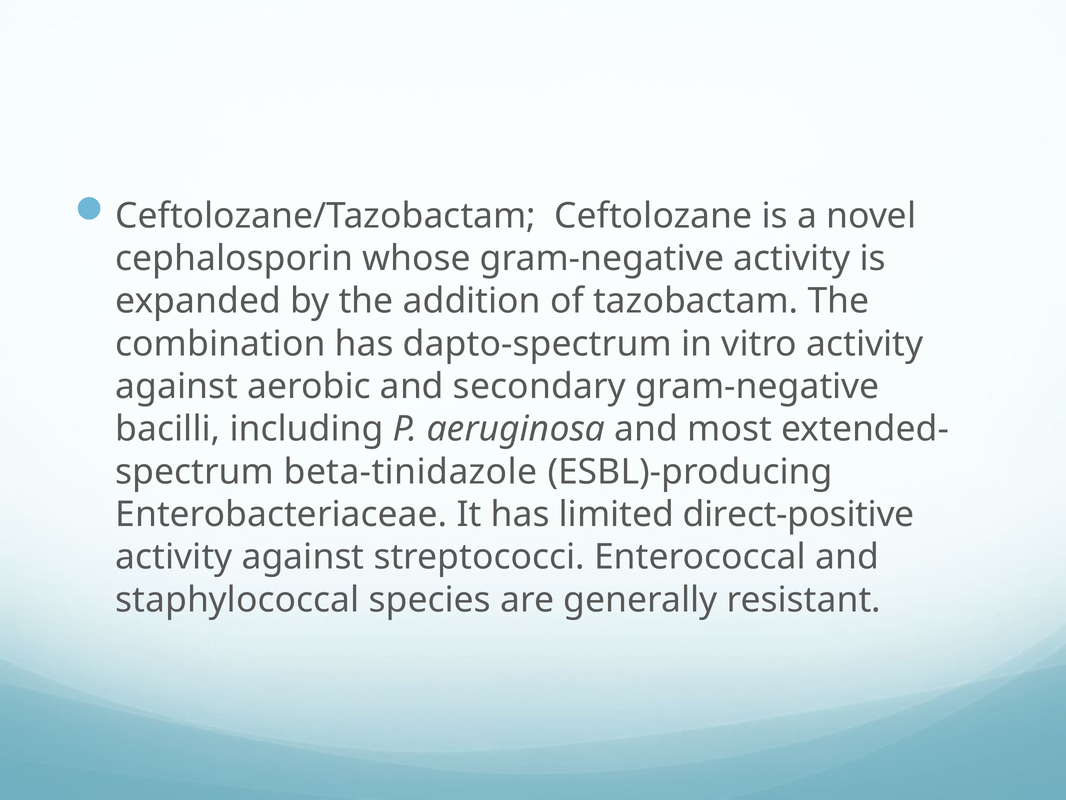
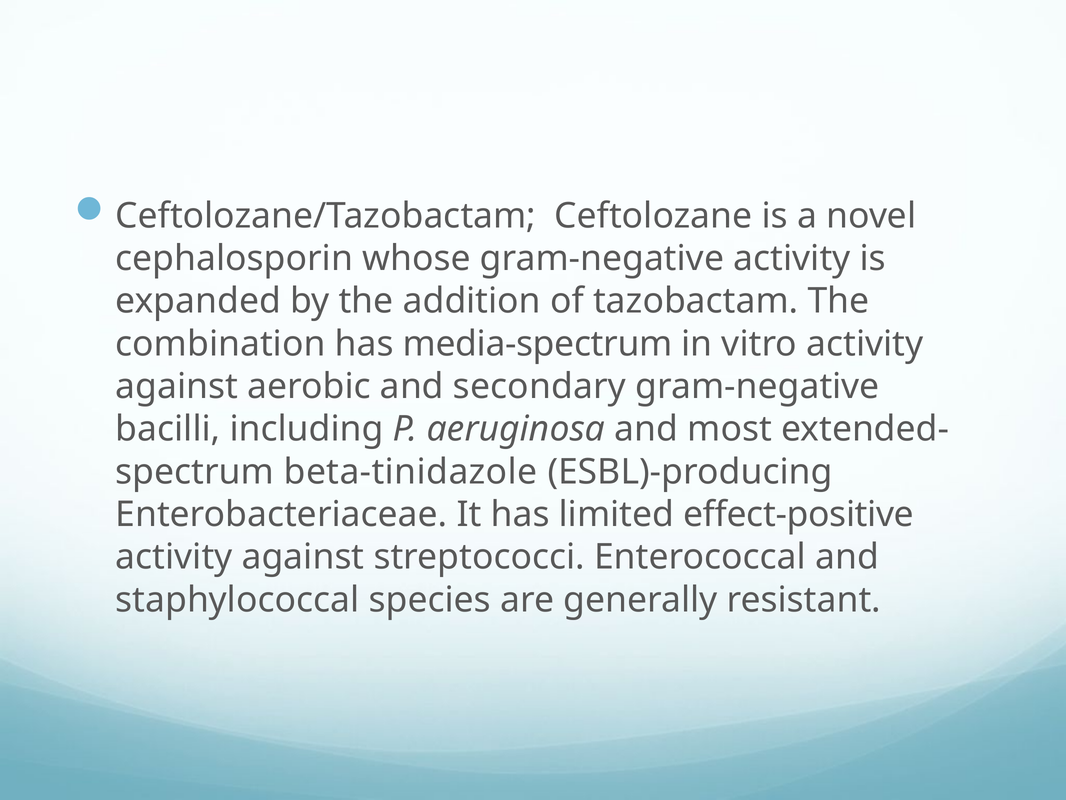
dapto-spectrum: dapto-spectrum -> media-spectrum
direct-positive: direct-positive -> effect-positive
